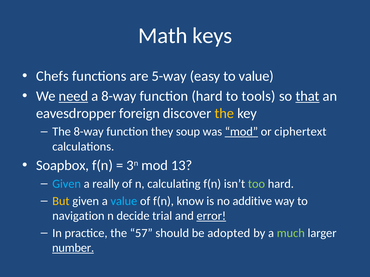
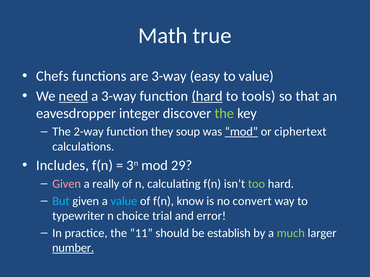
keys: keys -> true
are 5-way: 5-way -> 3-way
a 8-way: 8-way -> 3-way
hard at (207, 96) underline: none -> present
that underline: present -> none
foreign: foreign -> integer
the at (224, 114) colour: yellow -> light green
The 8-way: 8-way -> 2-way
Soapbox: Soapbox -> Includes
13: 13 -> 29
Given at (67, 184) colour: light blue -> pink
But colour: yellow -> light blue
additive: additive -> convert
navigation: navigation -> typewriter
decide: decide -> choice
error underline: present -> none
57: 57 -> 11
adopted: adopted -> establish
